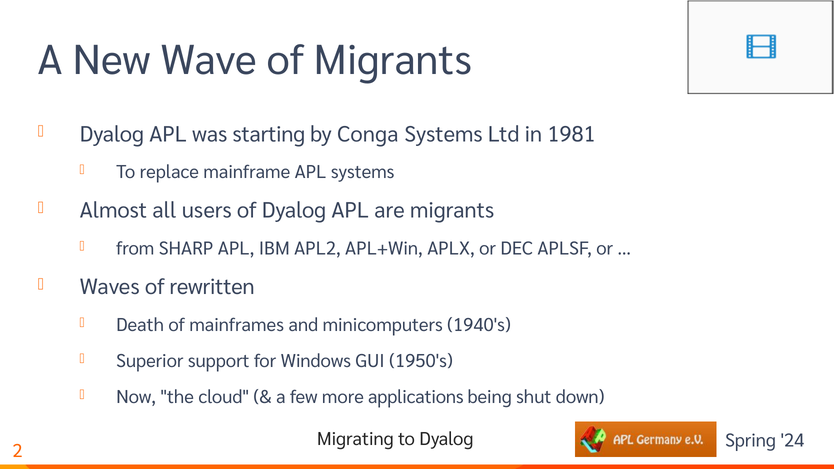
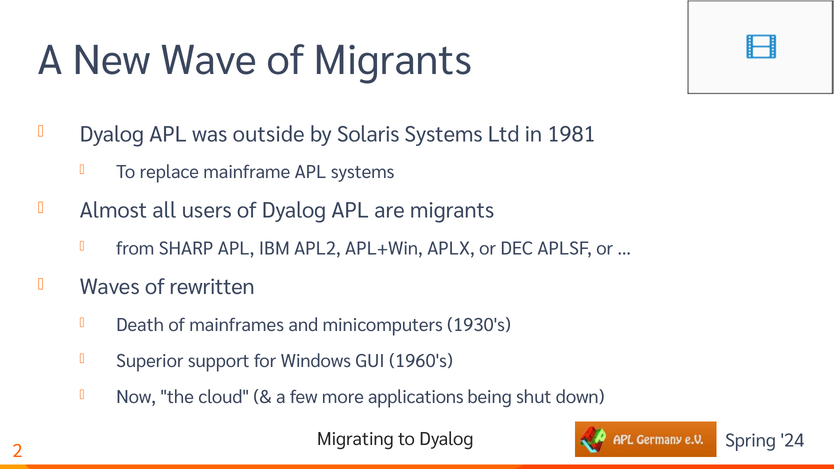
starting: starting -> outside
Conga: Conga -> Solaris
1940's: 1940's -> 1930's
1950's: 1950's -> 1960's
